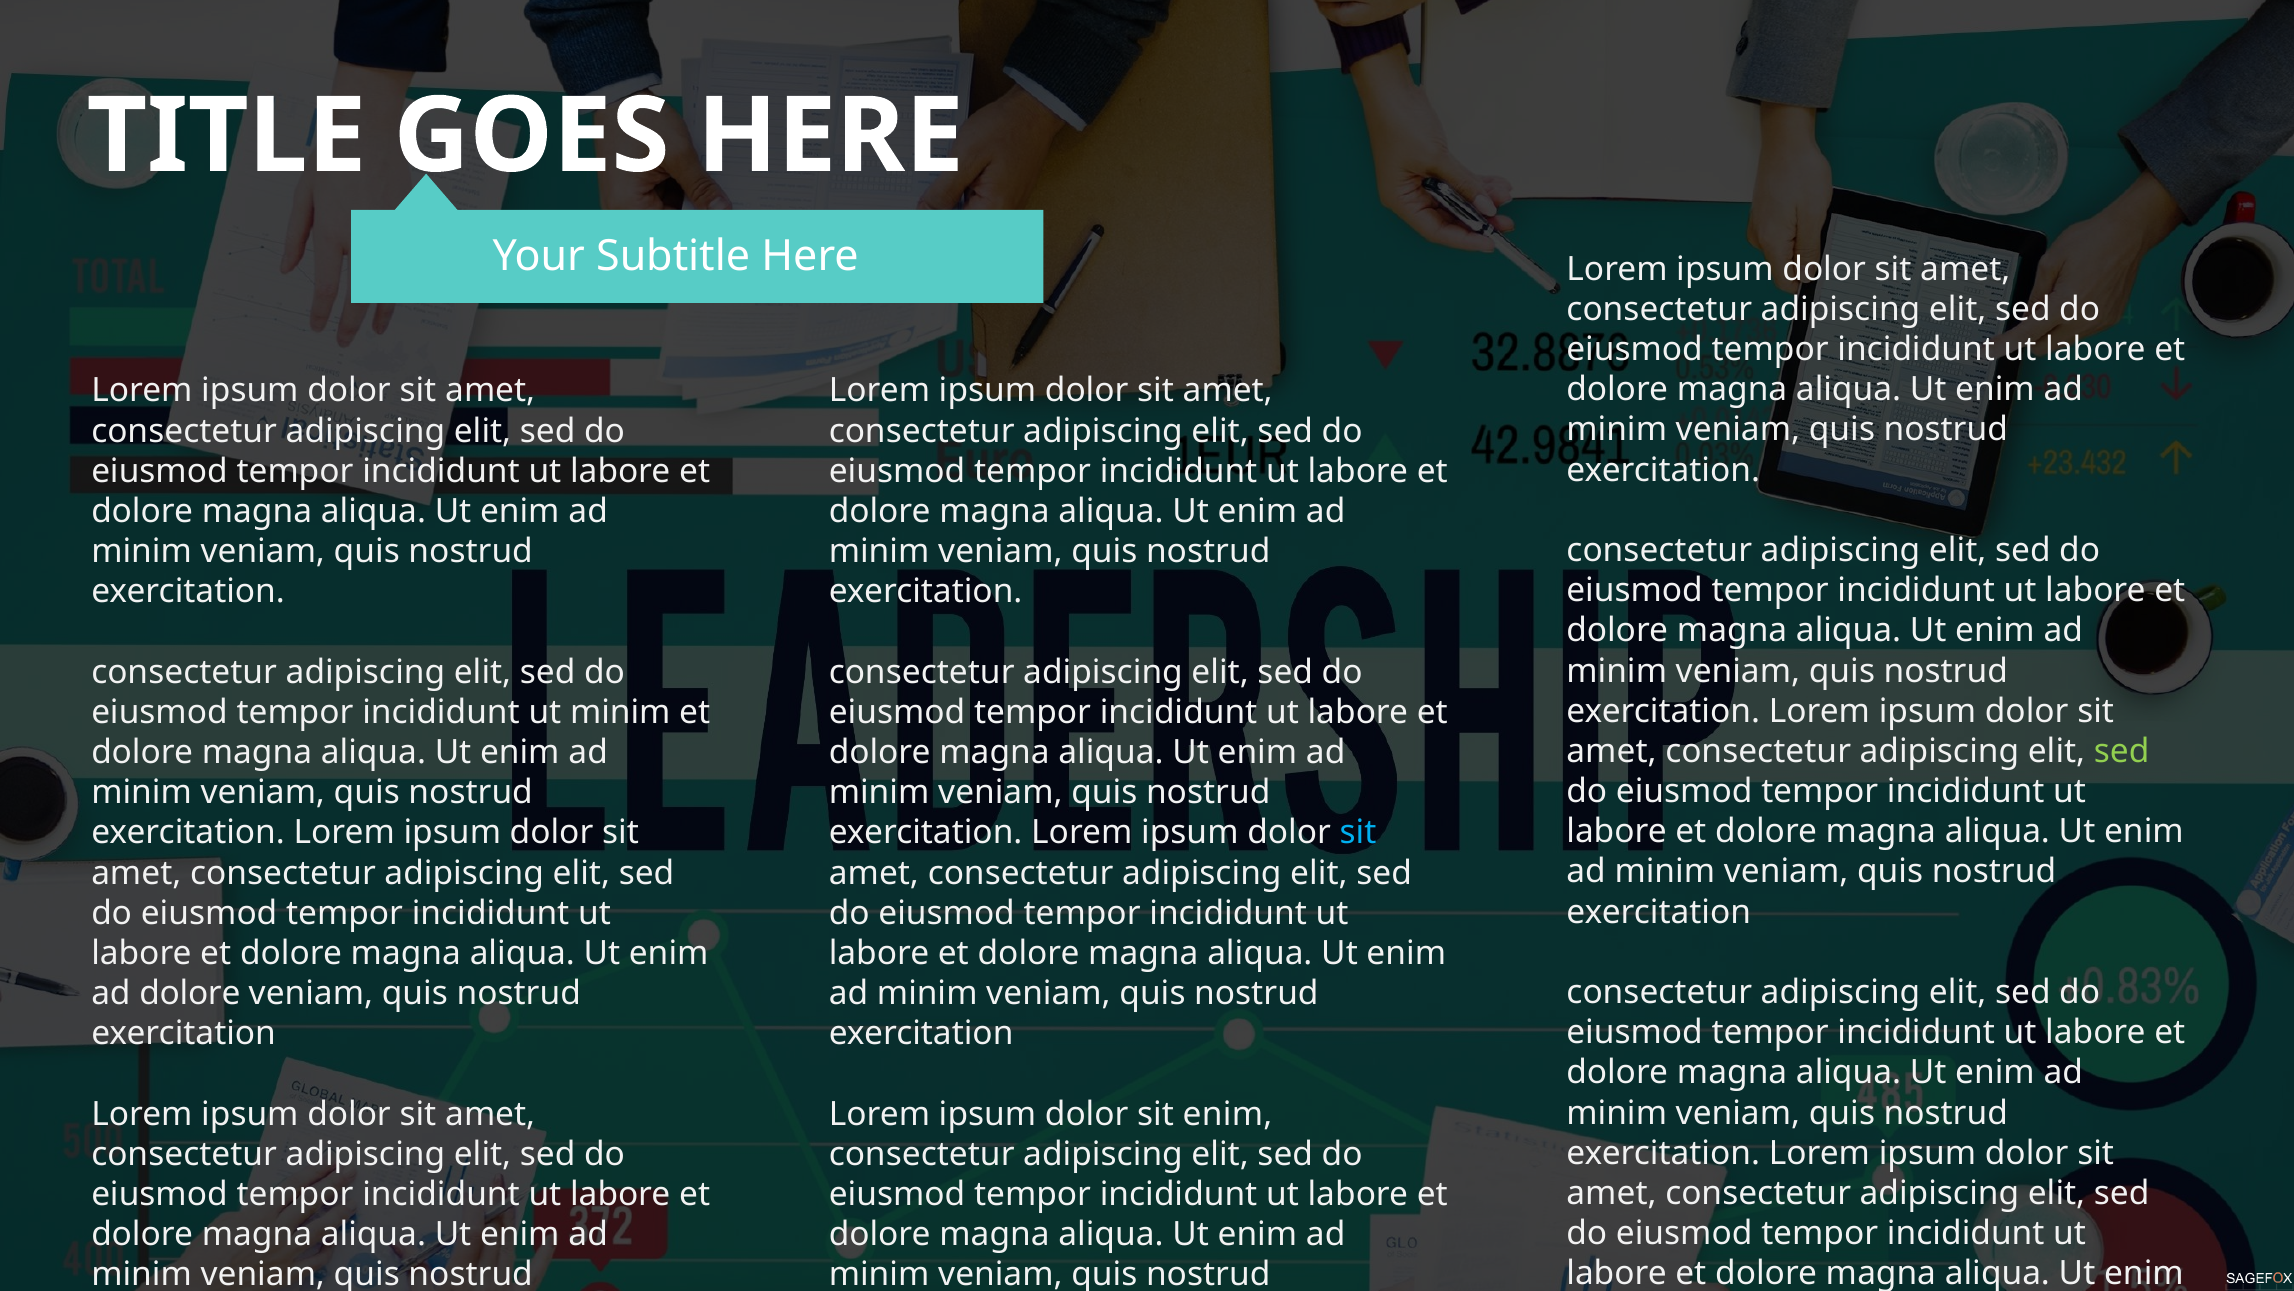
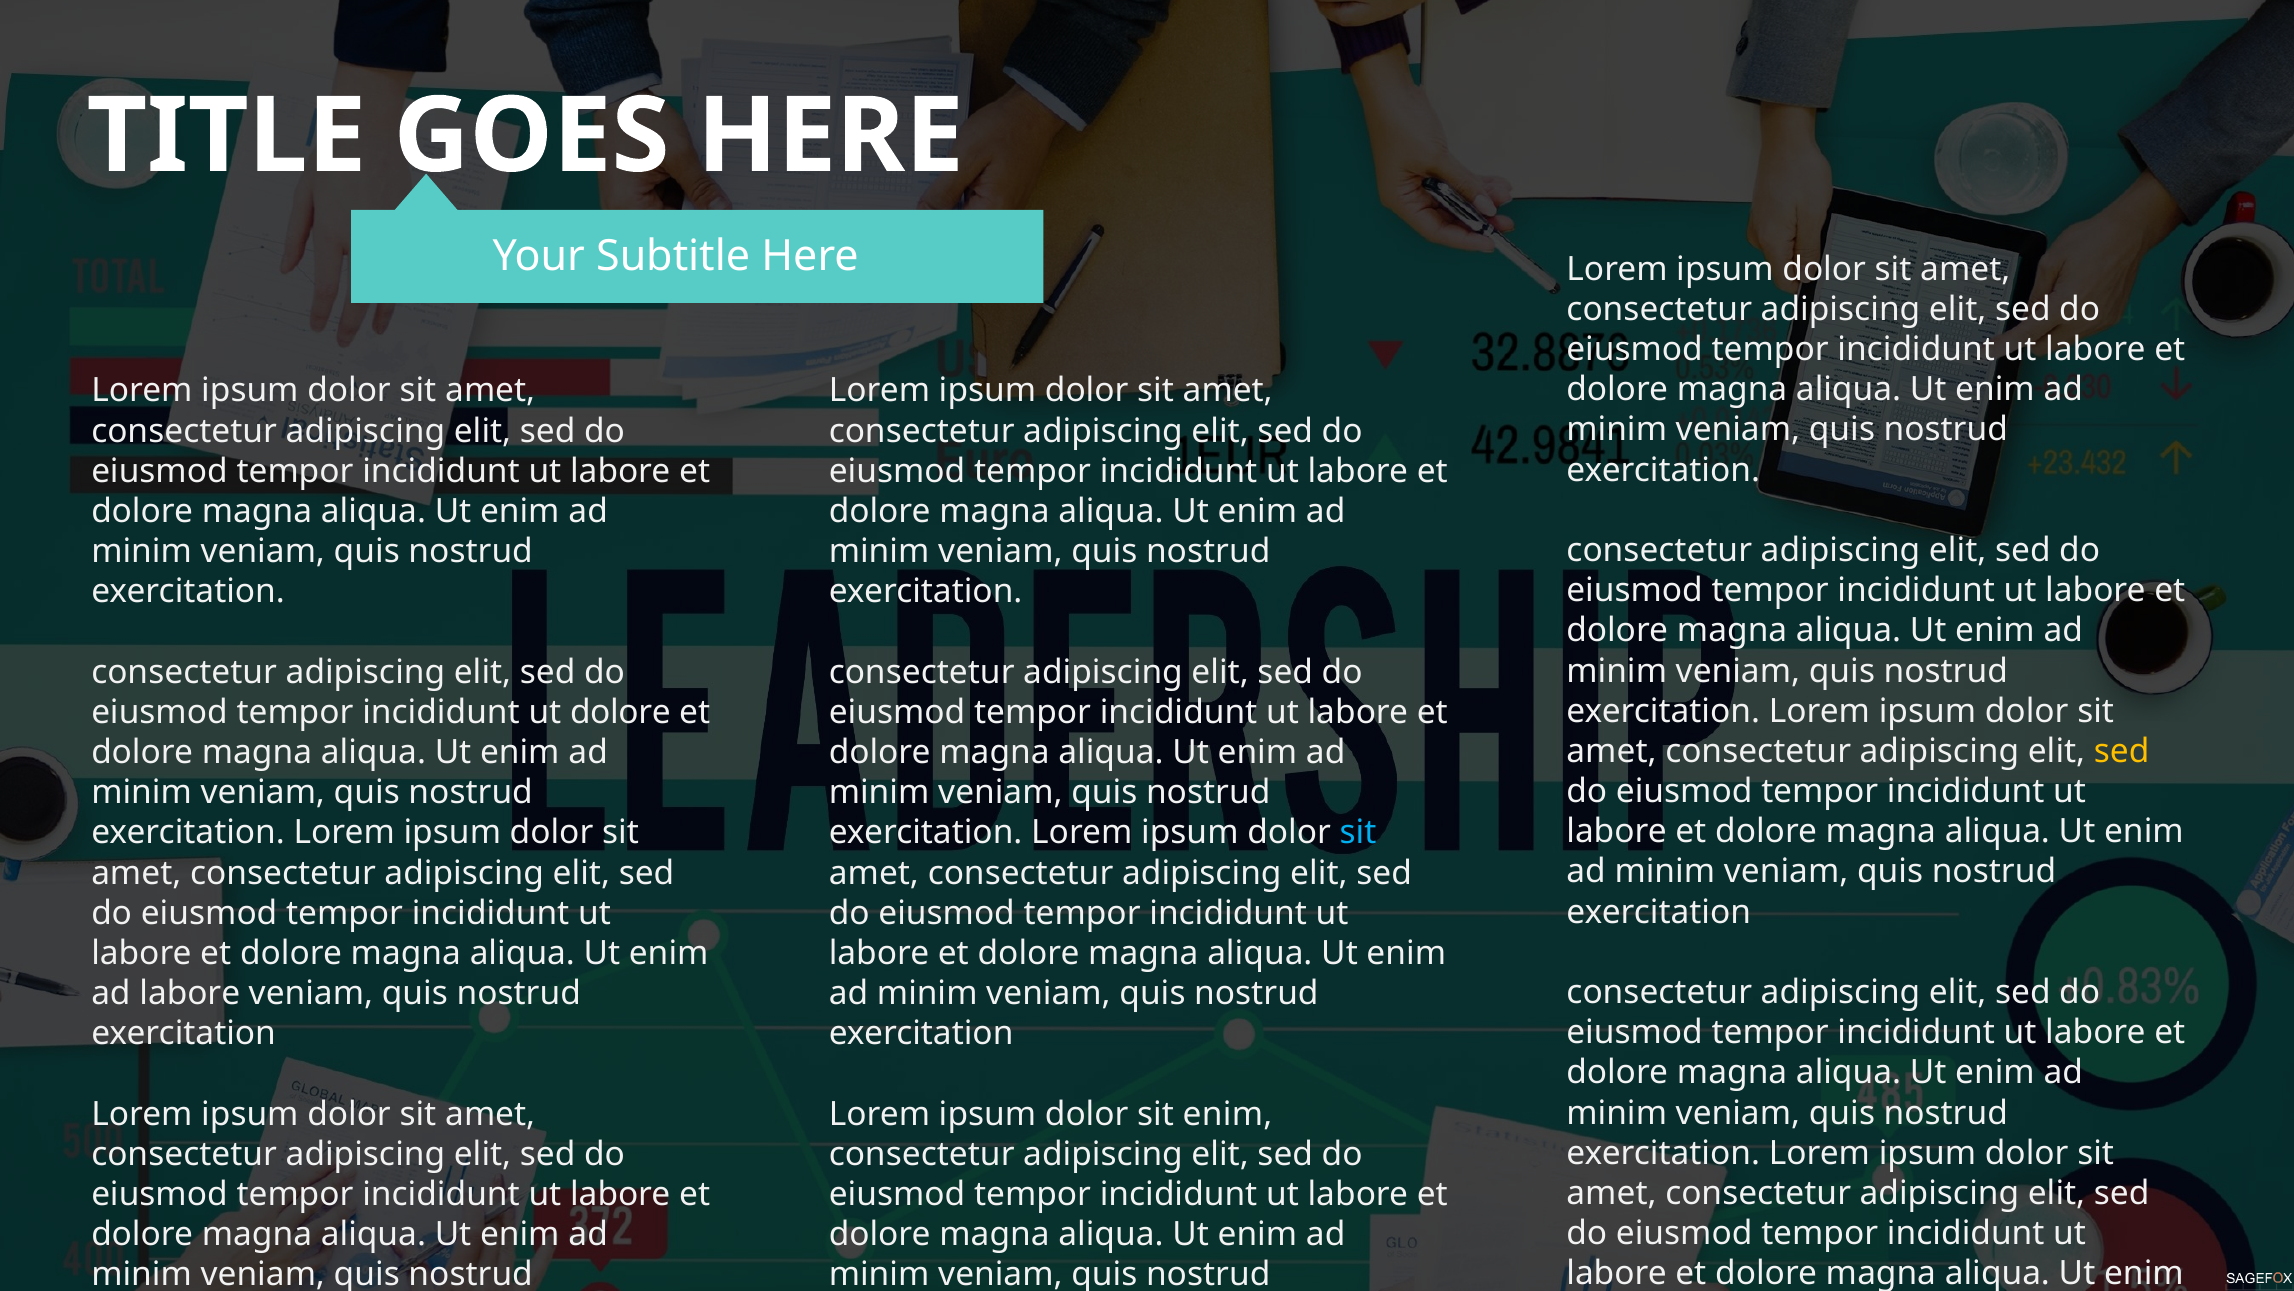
ut minim: minim -> dolore
sed at (2122, 751) colour: light green -> yellow
ad dolore: dolore -> labore
